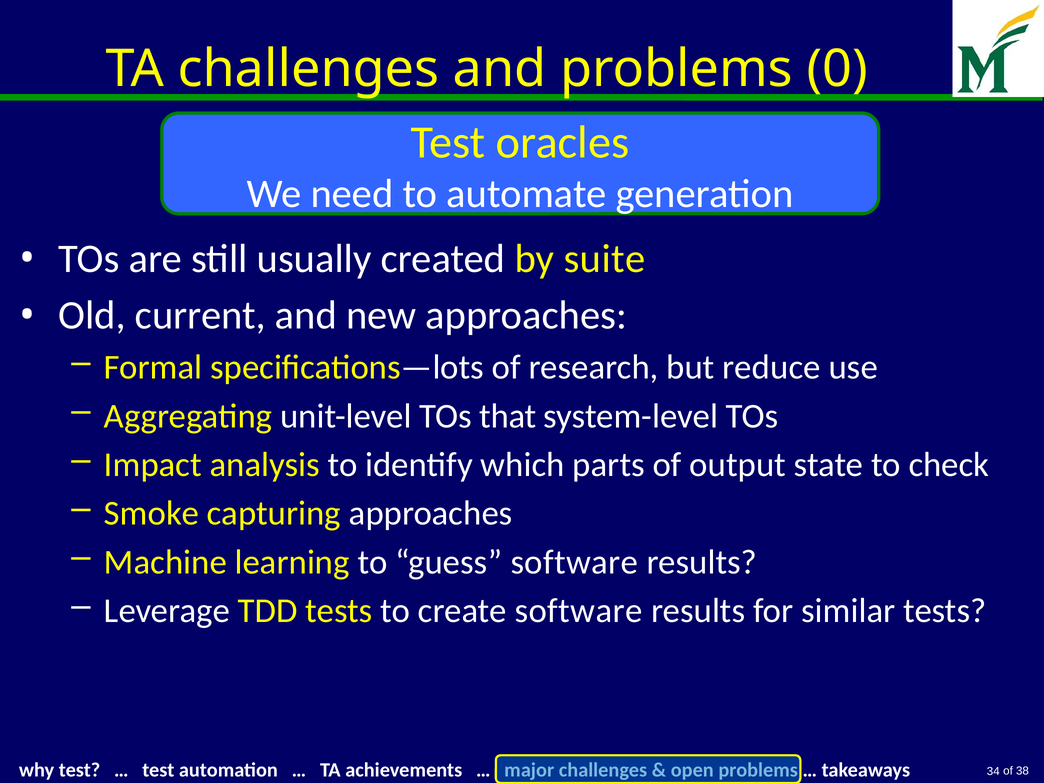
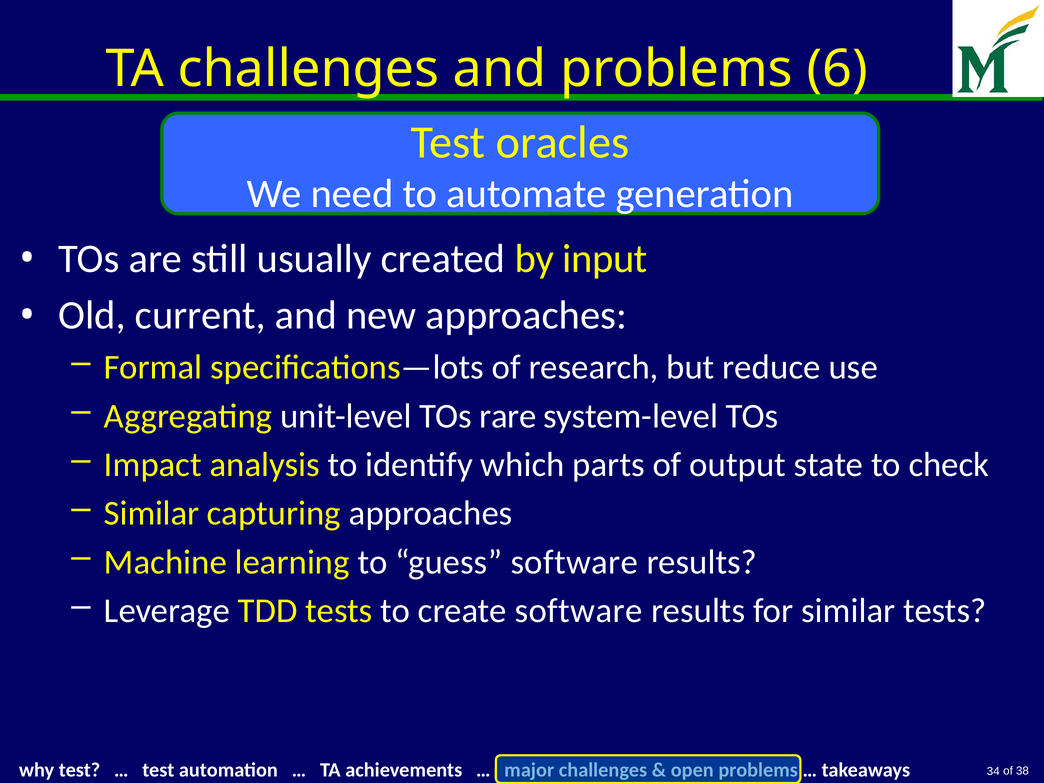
0: 0 -> 6
suite: suite -> input
that: that -> rare
Smoke at (152, 513): Smoke -> Similar
